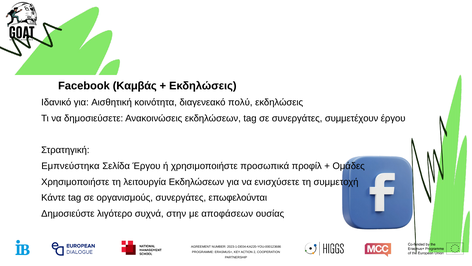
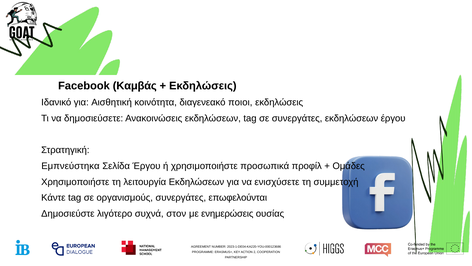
πολύ: πολύ -> ποιοι
συνεργάτες συμμετέχουν: συμμετέχουν -> εκδηλώσεων
στην: στην -> στον
αποφάσεων: αποφάσεων -> ενημερώσεις
